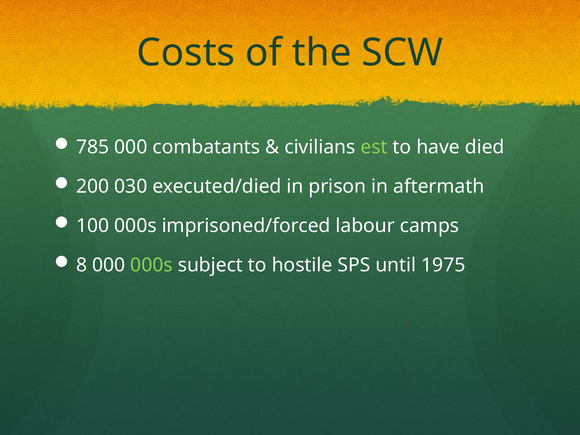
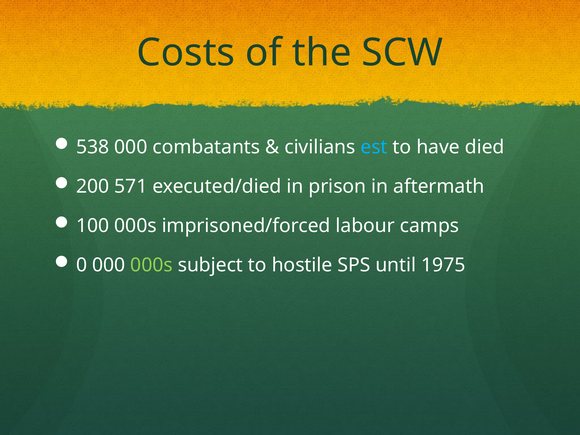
785: 785 -> 538
est colour: light green -> light blue
030: 030 -> 571
8: 8 -> 0
